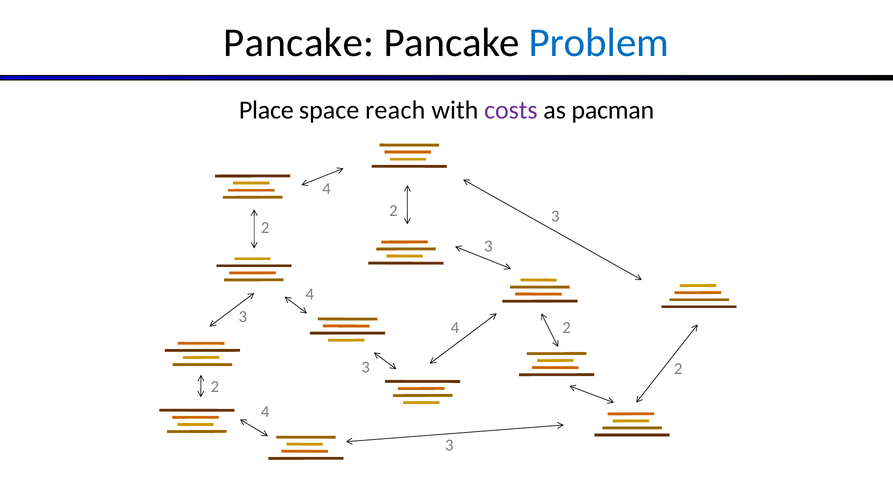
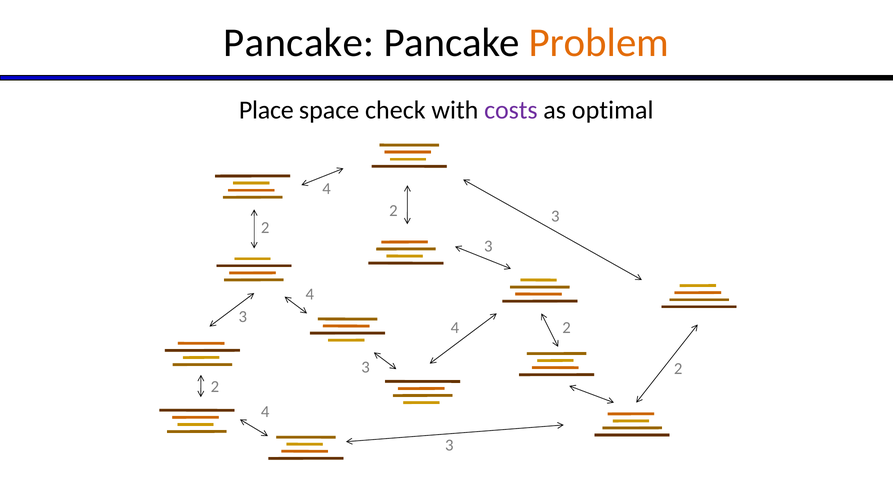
Problem colour: blue -> orange
reach: reach -> check
pacman: pacman -> optimal
